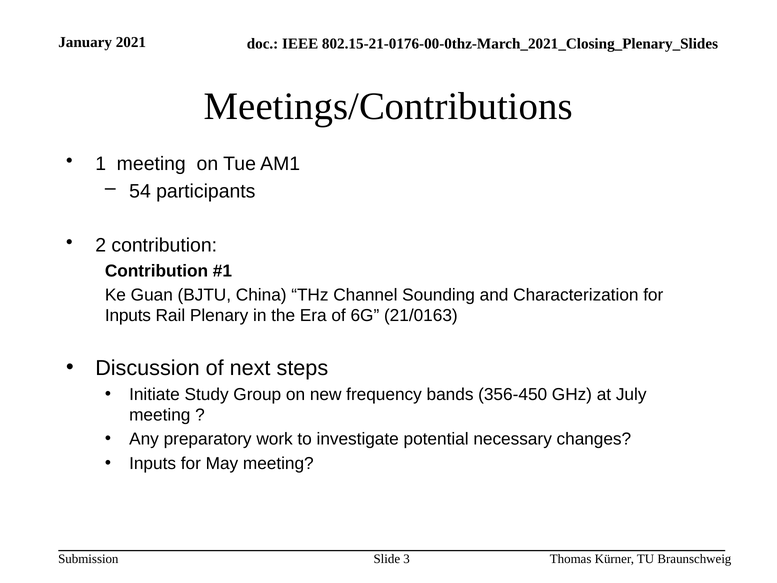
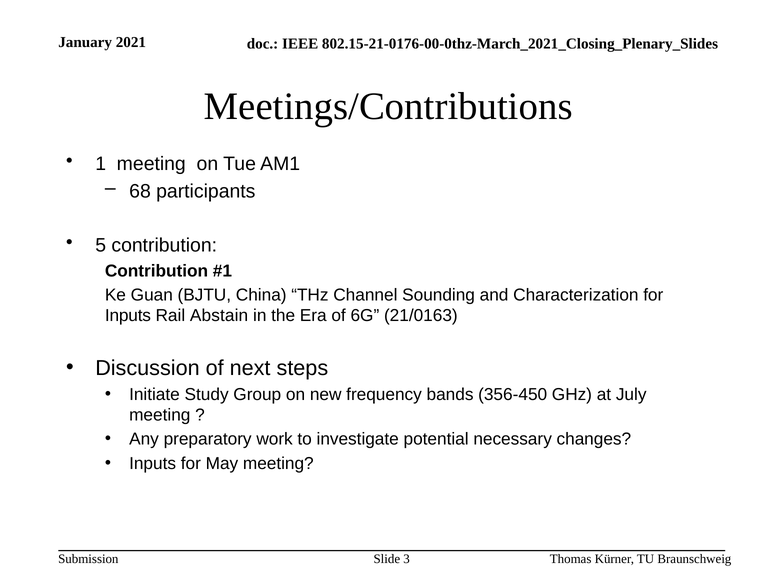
54: 54 -> 68
2: 2 -> 5
Plenary: Plenary -> Abstain
